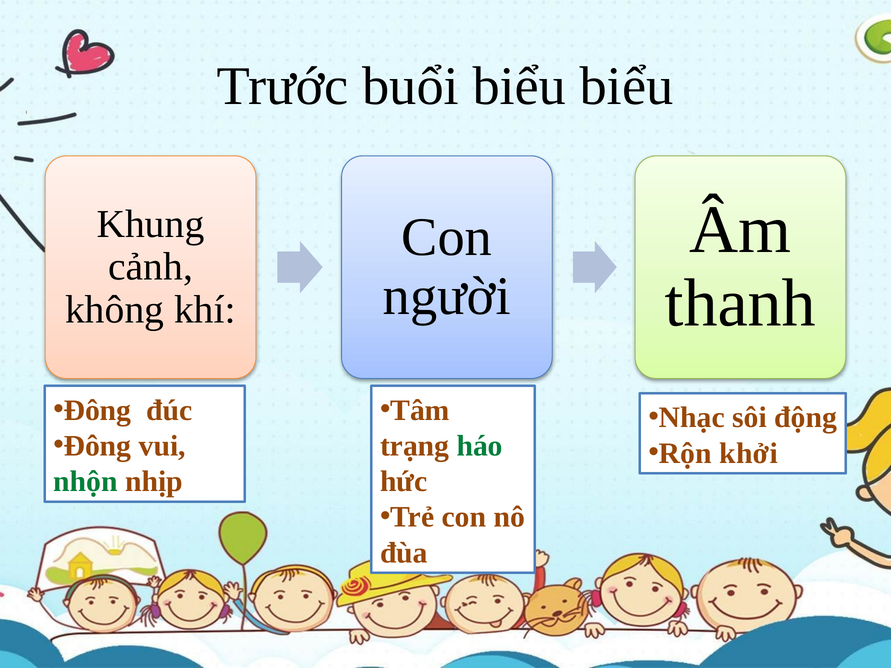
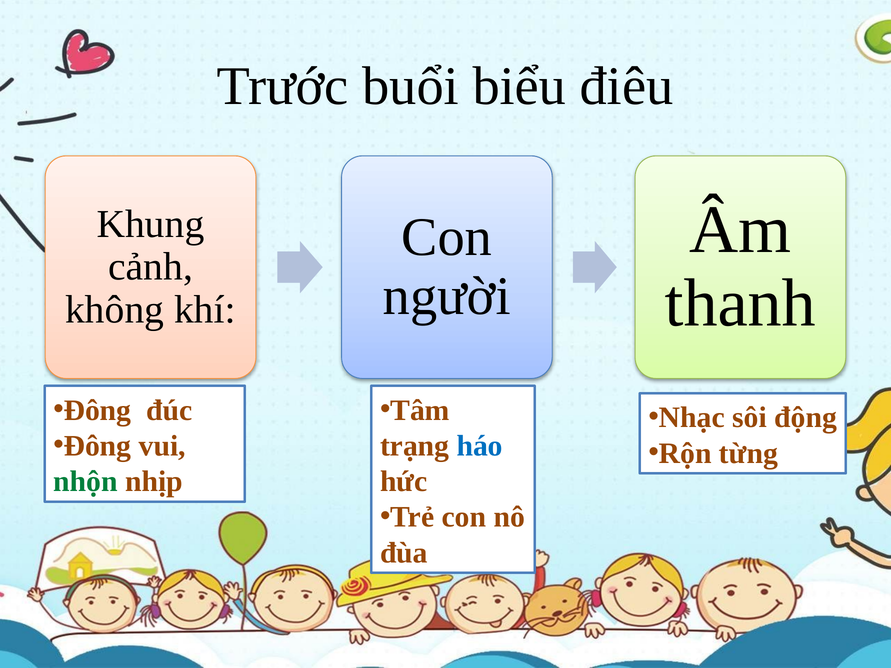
biểu biểu: biểu -> điêu
háo colour: green -> blue
khởi: khởi -> từng
